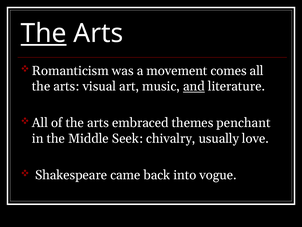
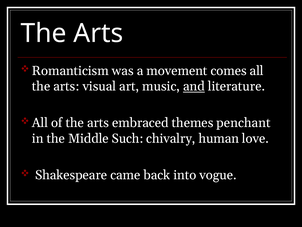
The at (44, 33) underline: present -> none
Seek: Seek -> Such
usually: usually -> human
